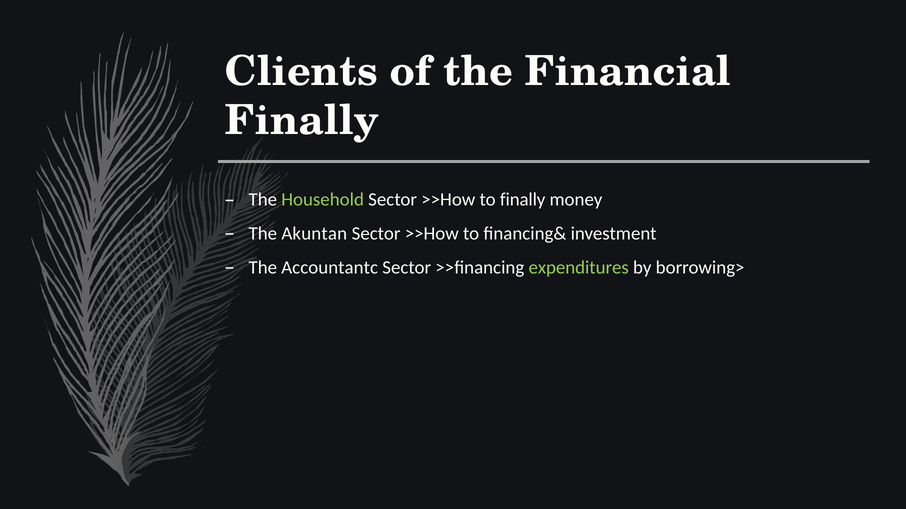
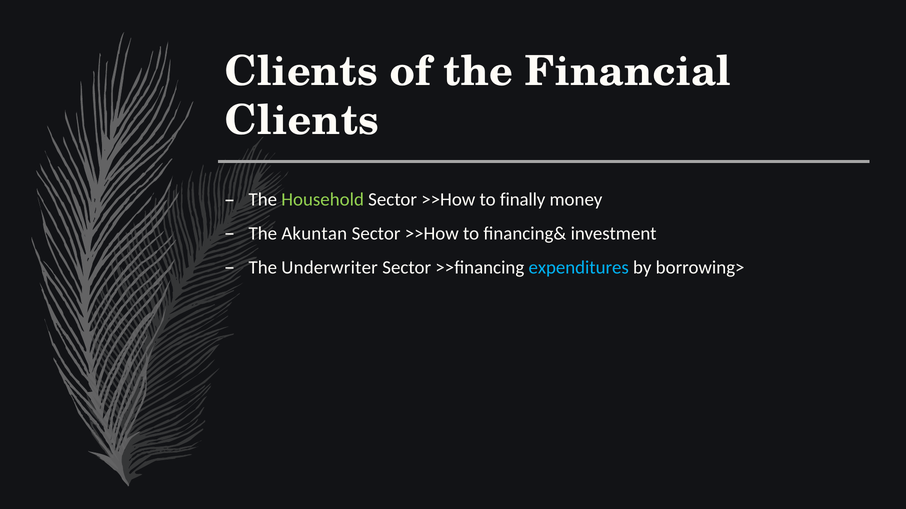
Finally at (302, 121): Finally -> Clients
Accountantc: Accountantc -> Underwriter
expenditures colour: light green -> light blue
